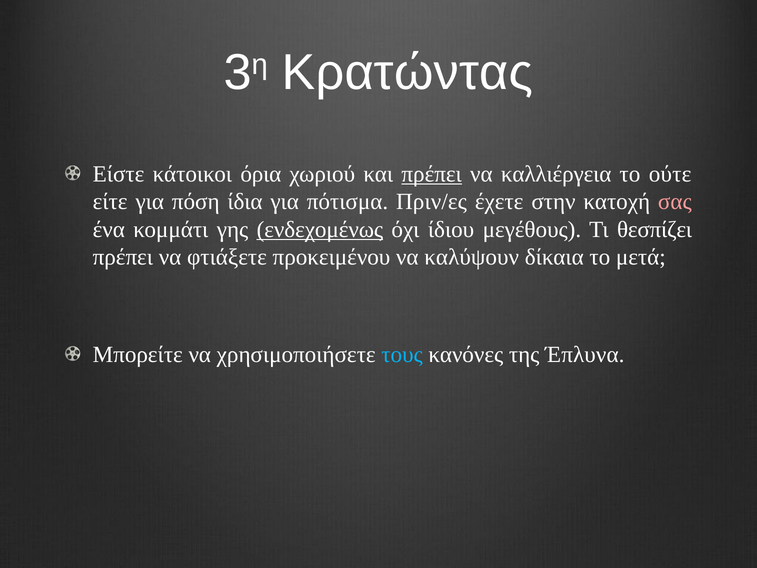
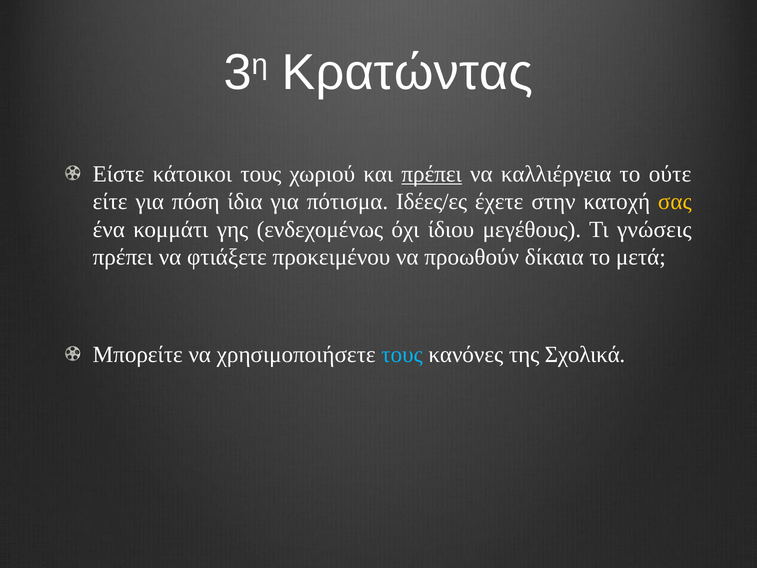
κάτοικοι όρια: όρια -> τους
Πριν/ες: Πριν/ες -> Ιδέες/ες
σας colour: pink -> yellow
ενδεχομένως underline: present -> none
θεσπίζει: θεσπίζει -> γνώσεις
καλύψουν: καλύψουν -> προωθούν
Έπλυνα: Έπλυνα -> Σχολικά
